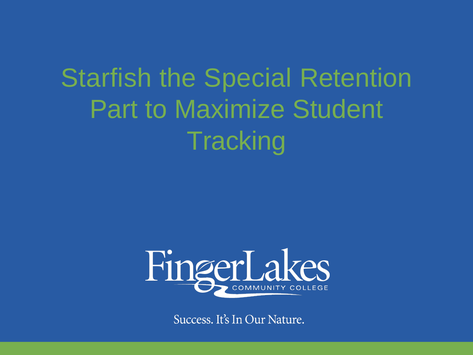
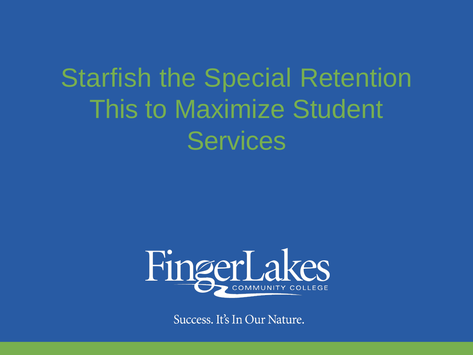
Part: Part -> This
Tracking: Tracking -> Services
